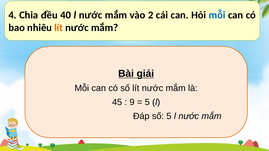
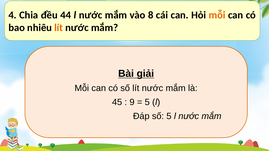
40: 40 -> 44
2: 2 -> 8
mỗi at (217, 15) colour: blue -> orange
